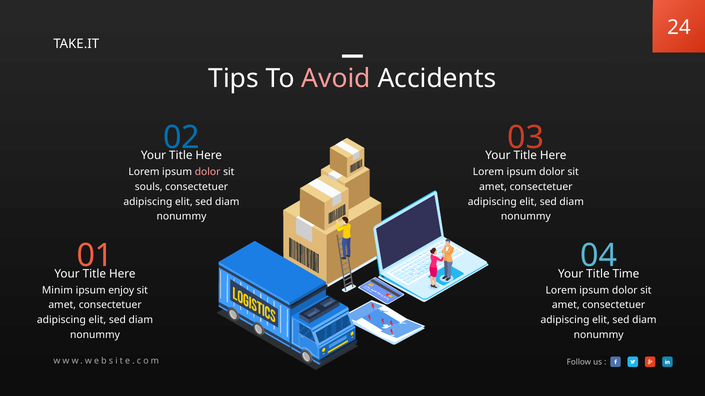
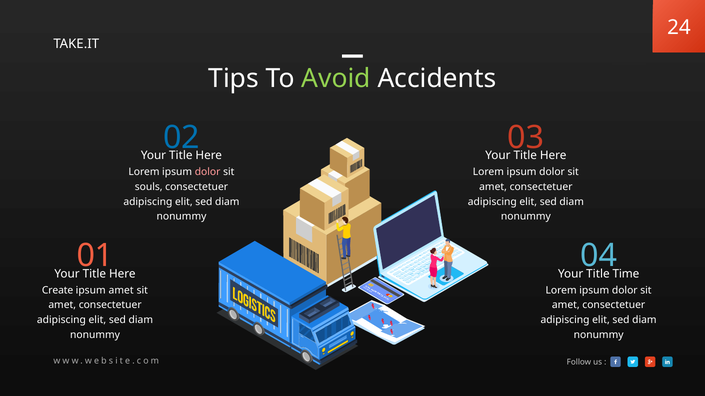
Avoid colour: pink -> light green
Minim: Minim -> Create
ipsum enjoy: enjoy -> amet
